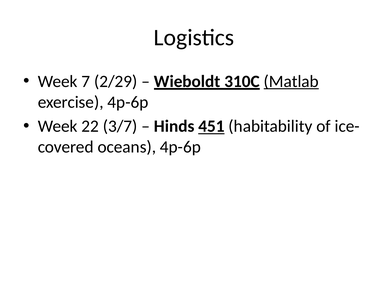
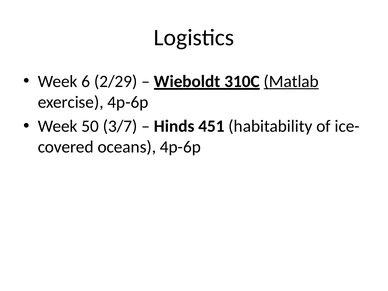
7: 7 -> 6
22: 22 -> 50
451 underline: present -> none
